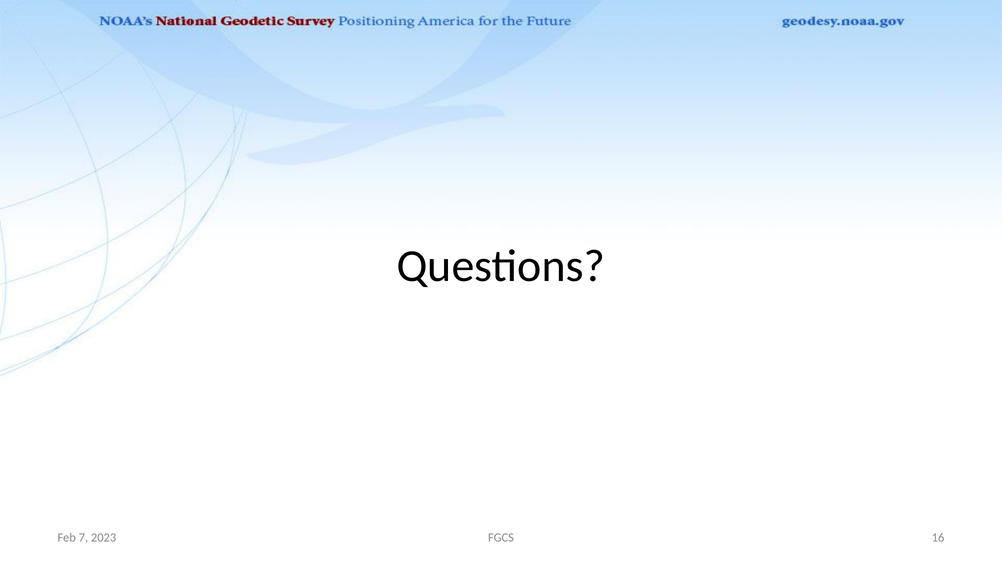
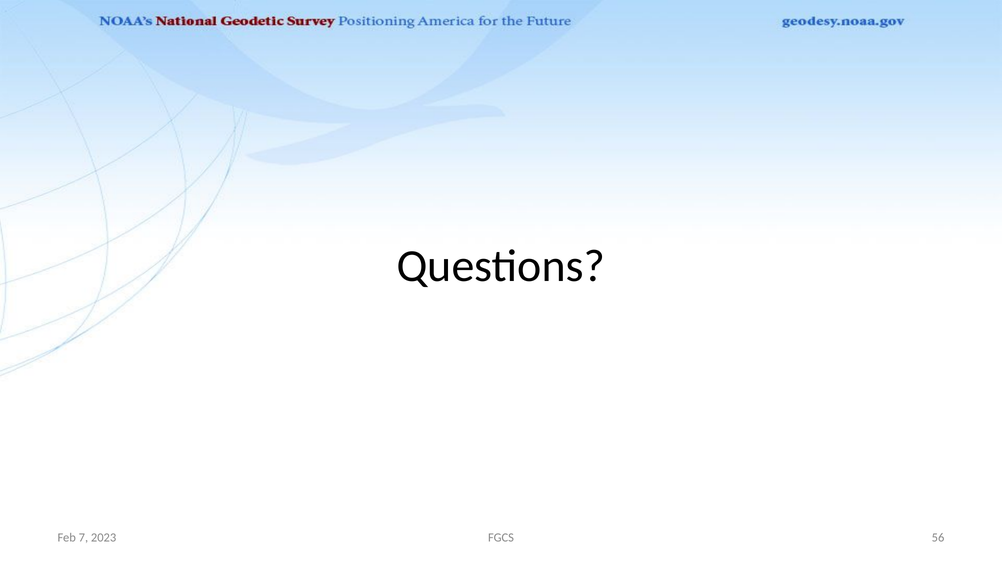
16: 16 -> 56
